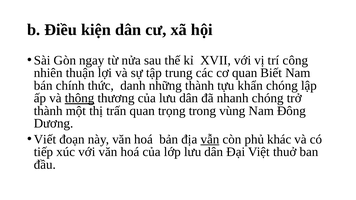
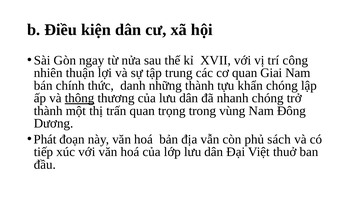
Biết: Biết -> Giai
Viết: Viết -> Phát
vẫn underline: present -> none
khác: khác -> sách
